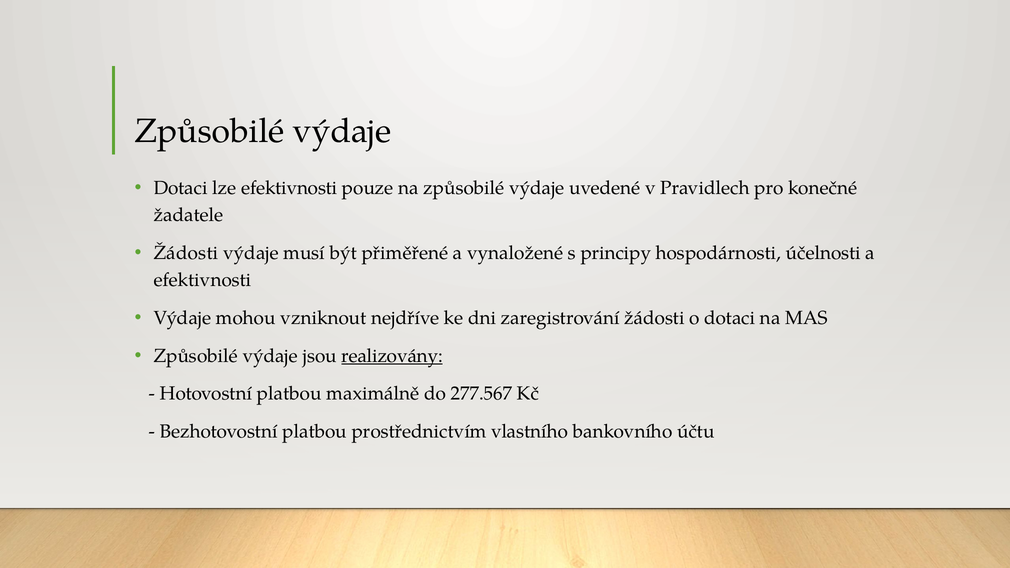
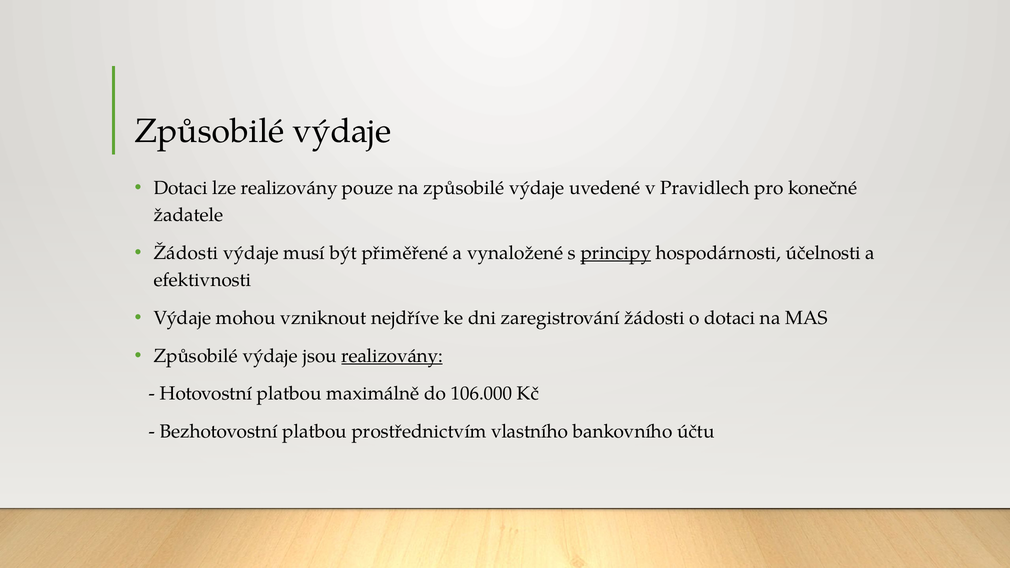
lze efektivnosti: efektivnosti -> realizovány
principy underline: none -> present
277.567: 277.567 -> 106.000
